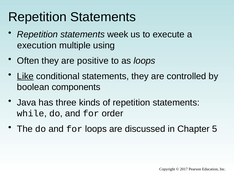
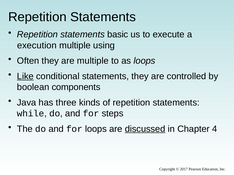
week: week -> basic
are positive: positive -> multiple
order: order -> steps
discussed underline: none -> present
5: 5 -> 4
